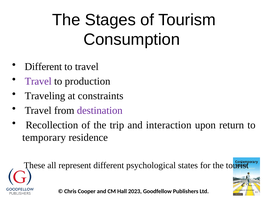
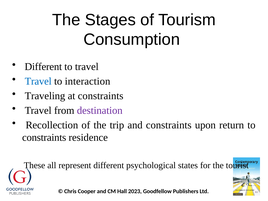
Travel at (38, 81) colour: purple -> blue
production: production -> interaction
and interaction: interaction -> constraints
temporary at (44, 138): temporary -> constraints
